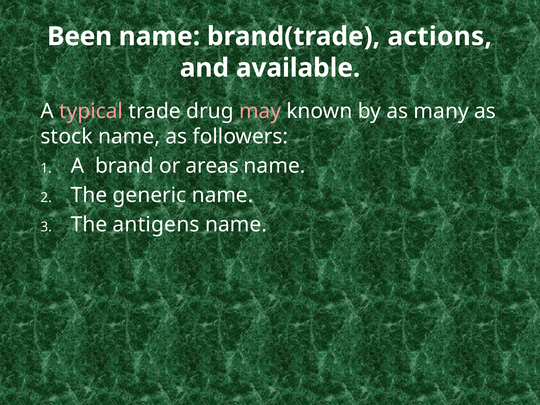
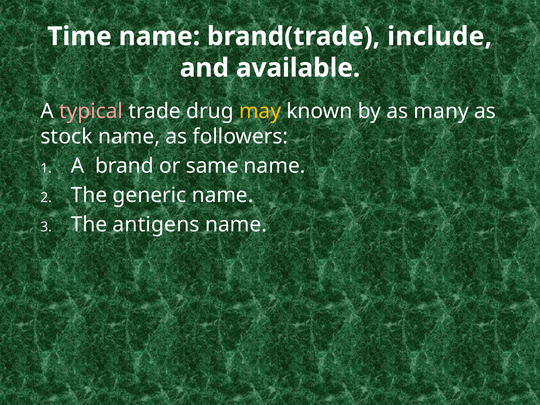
Been: Been -> Time
actions: actions -> include
may colour: pink -> yellow
areas: areas -> same
